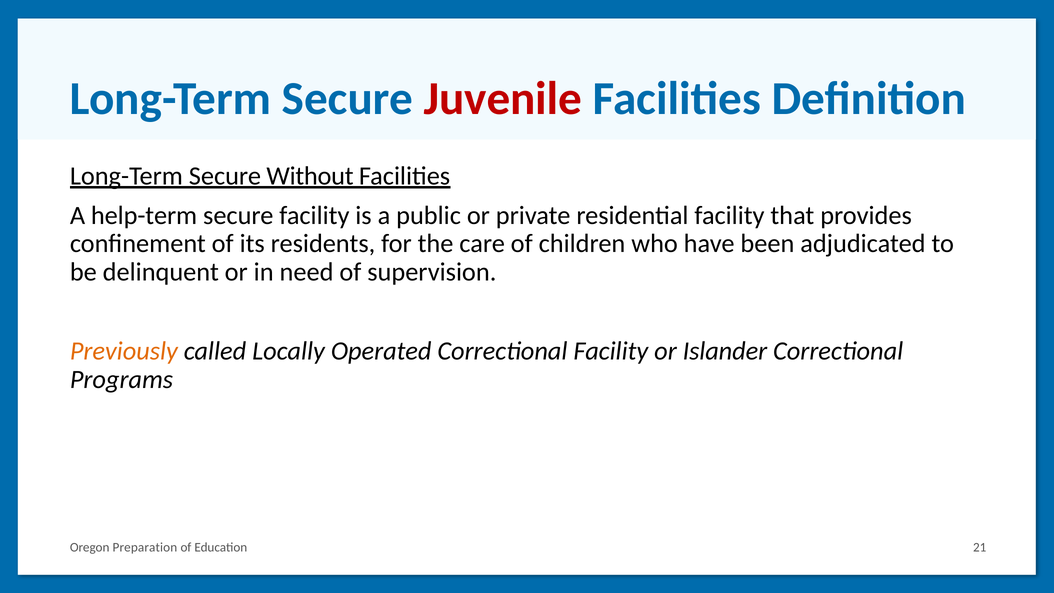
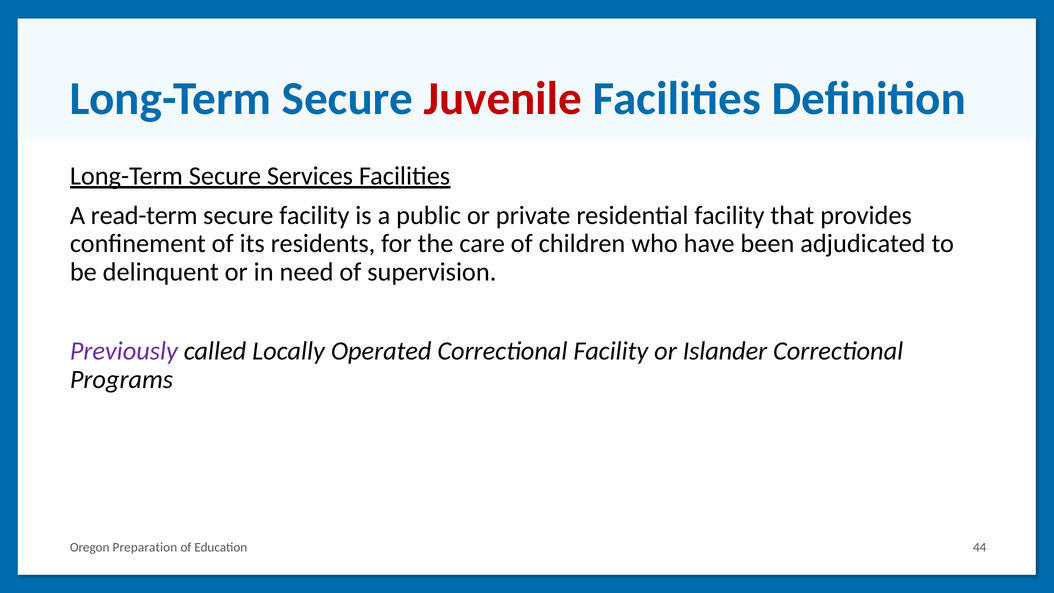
Without: Without -> Services
help-term: help-term -> read-term
Previously colour: orange -> purple
21: 21 -> 44
